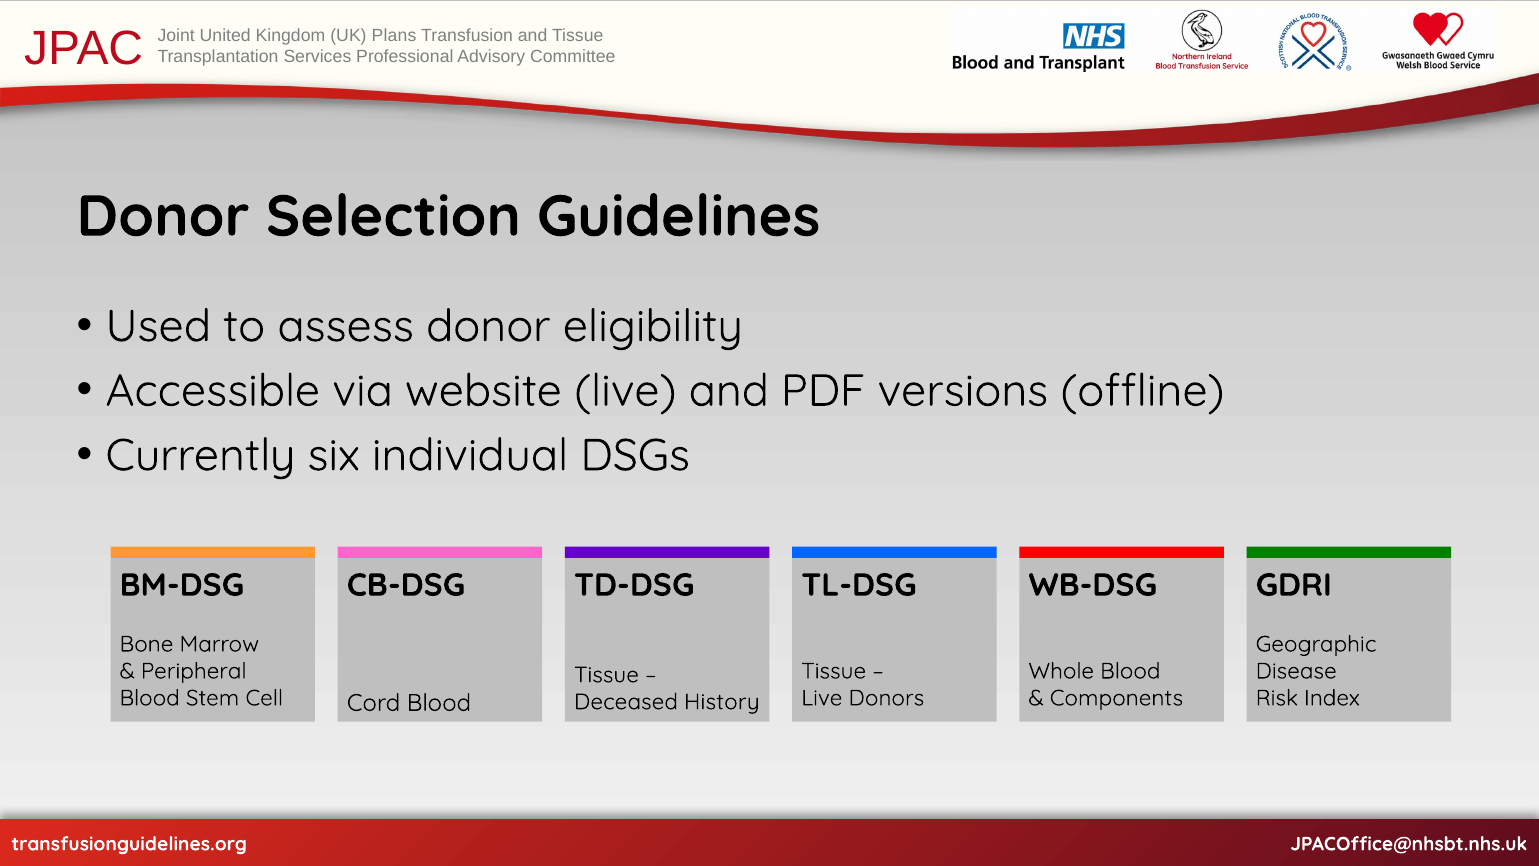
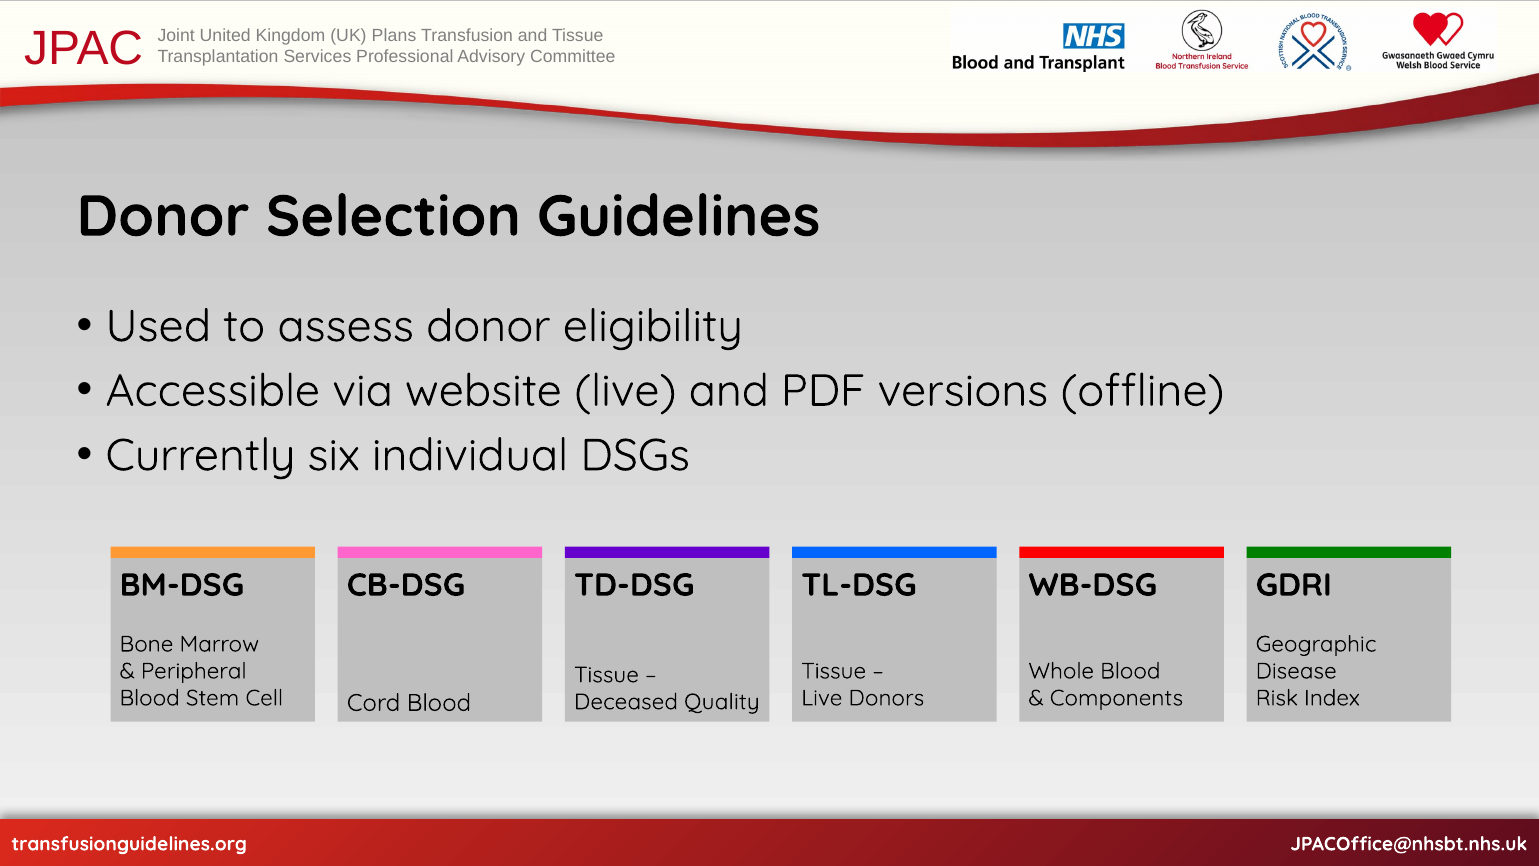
History: History -> Quality
